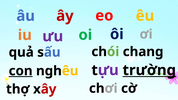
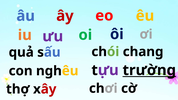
con underline: present -> none
